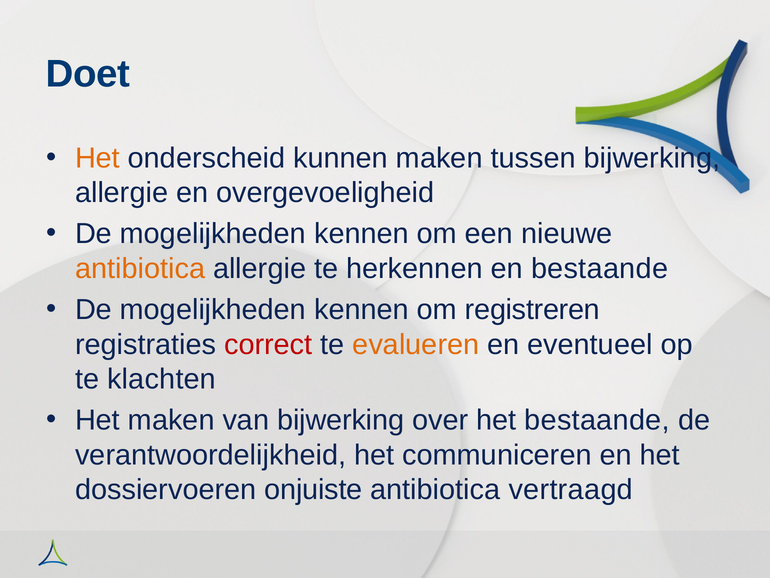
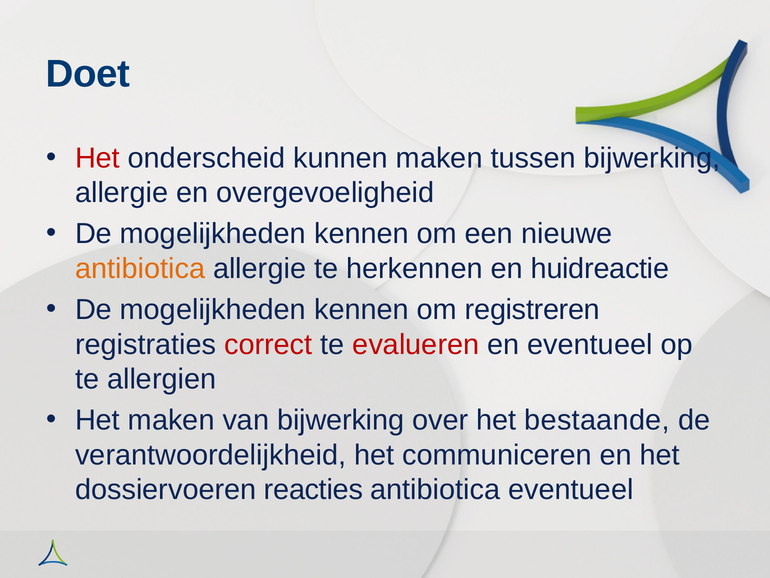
Het at (98, 158) colour: orange -> red
en bestaande: bestaande -> huidreactie
evalueren colour: orange -> red
klachten: klachten -> allergien
onjuiste: onjuiste -> reacties
antibiotica vertraagd: vertraagd -> eventueel
